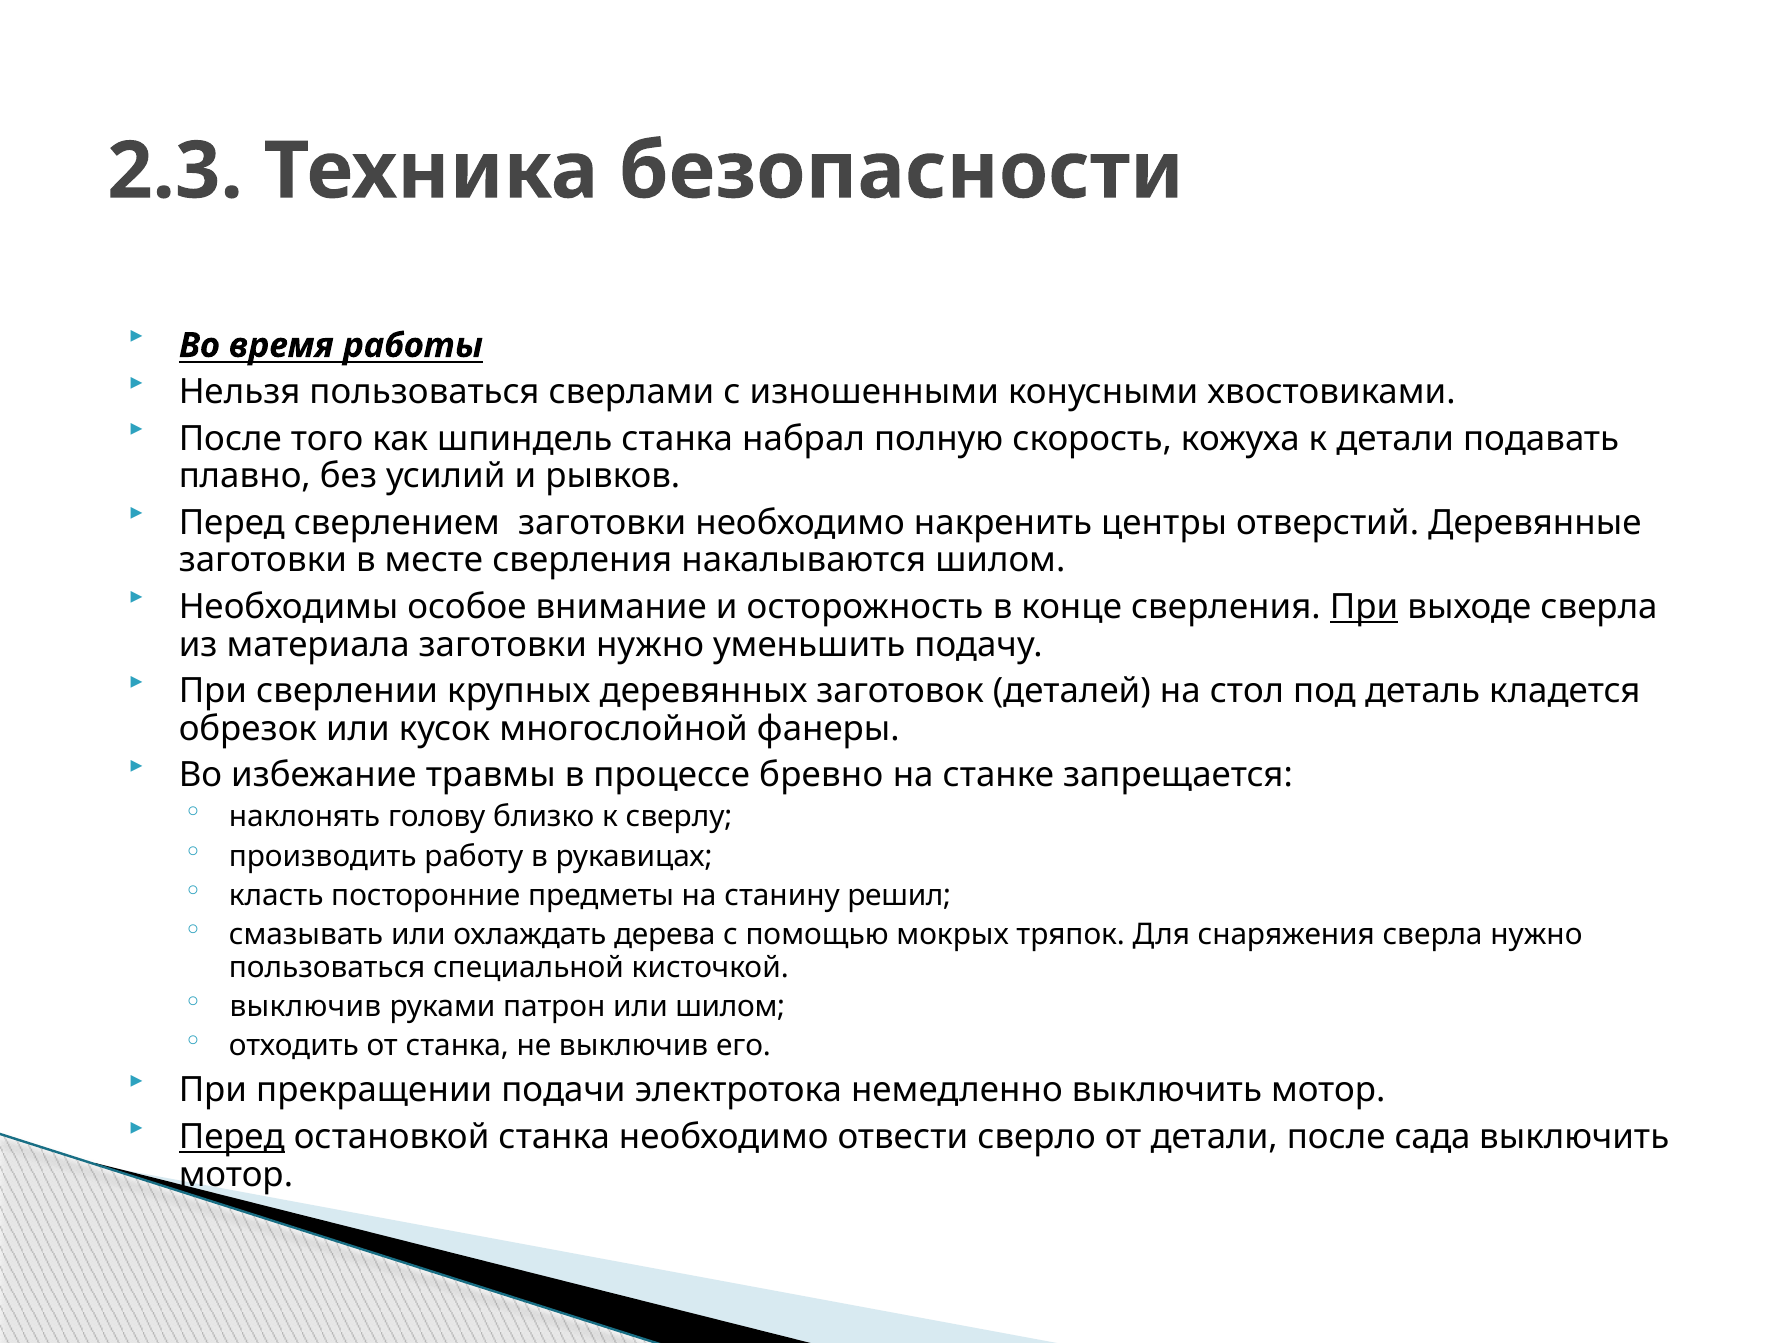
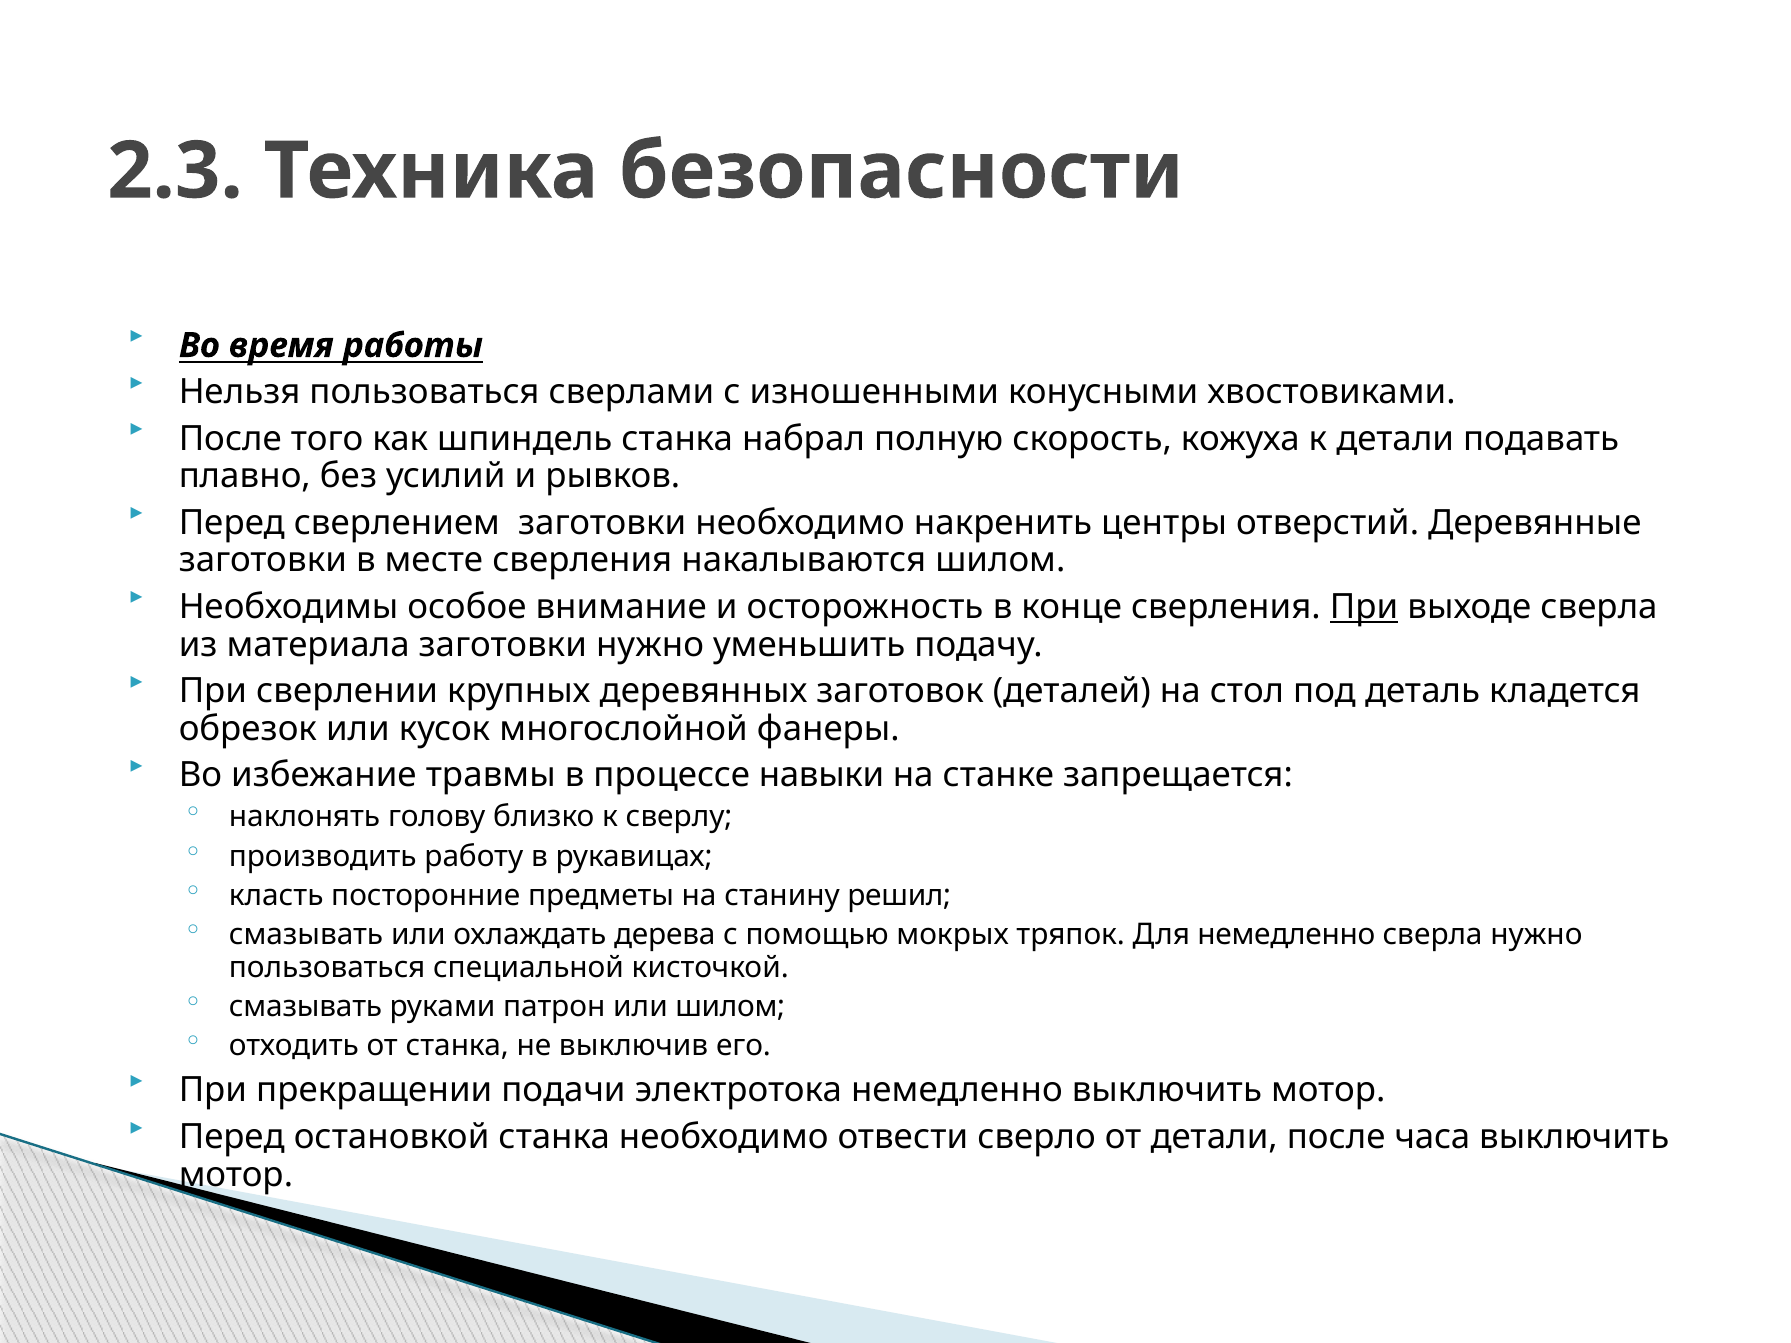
бревно: бревно -> навыки
Для снаряжения: снаряжения -> немедленно
выключив at (305, 1007): выключив -> смазывать
Перед at (232, 1137) underline: present -> none
сада: сада -> часа
